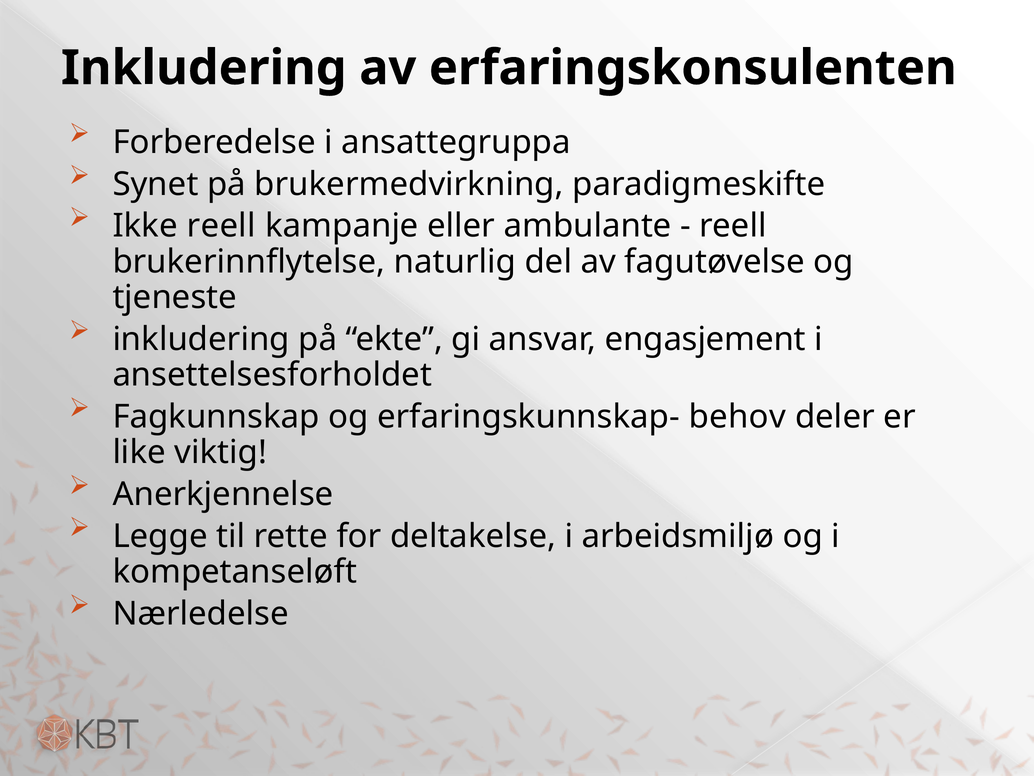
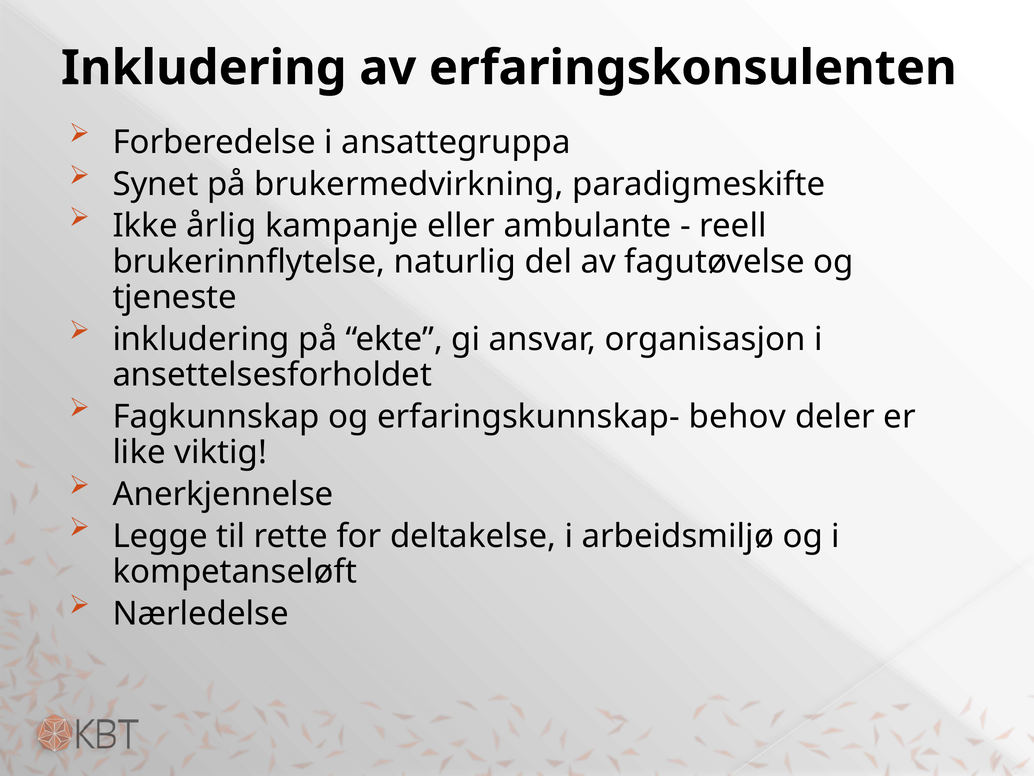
Ikke reell: reell -> årlig
engasjement: engasjement -> organisasjon
